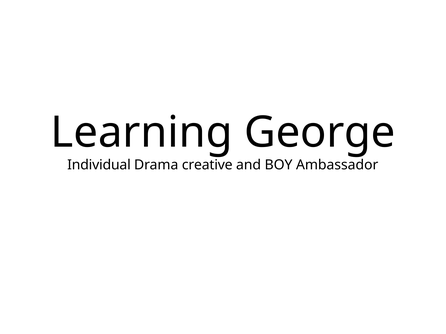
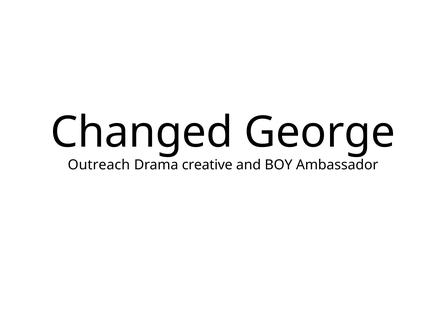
Learning: Learning -> Changed
Individual: Individual -> Outreach
